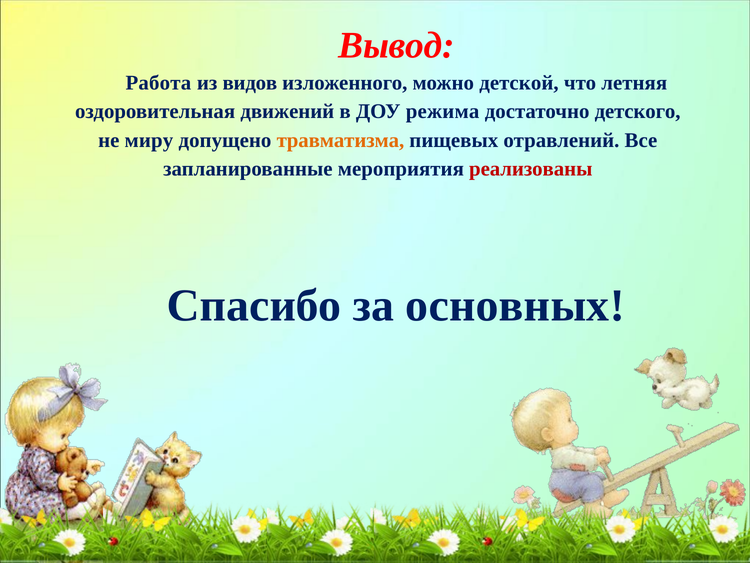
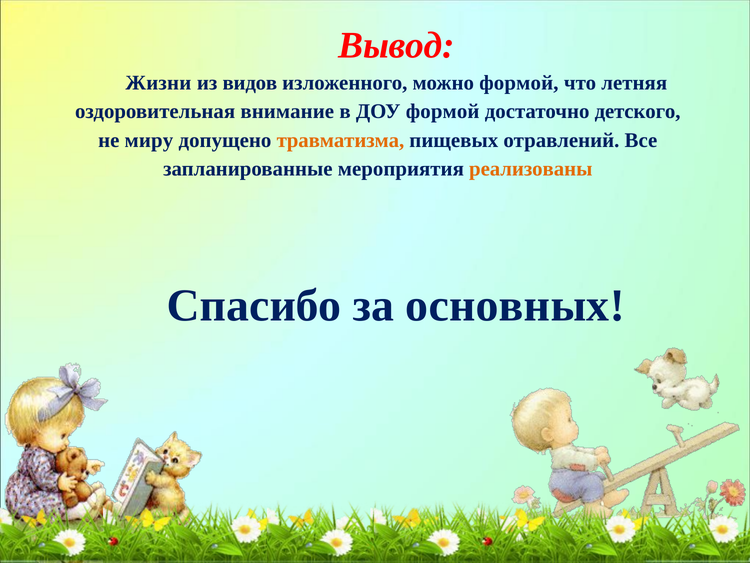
Работа: Работа -> Жизни
можно детской: детской -> формой
движений: движений -> внимание
ДОУ режима: режима -> формой
реализованы colour: red -> orange
